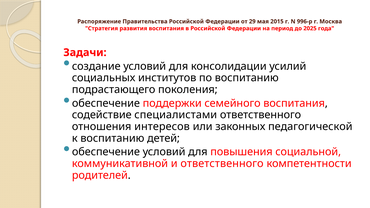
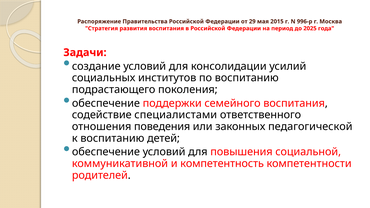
интересов: интересов -> поведения
и ответственного: ответственного -> компетентность
